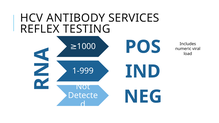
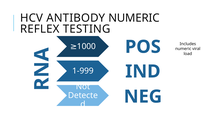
ANTIBODY SERVICES: SERVICES -> NUMERIC
